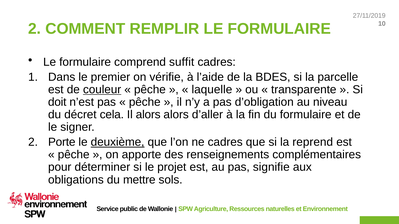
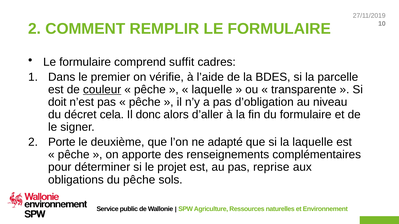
Il alors: alors -> donc
deuxième underline: present -> none
ne cadres: cadres -> adapté
la reprend: reprend -> laquelle
signifie: signifie -> reprise
du mettre: mettre -> pêche
